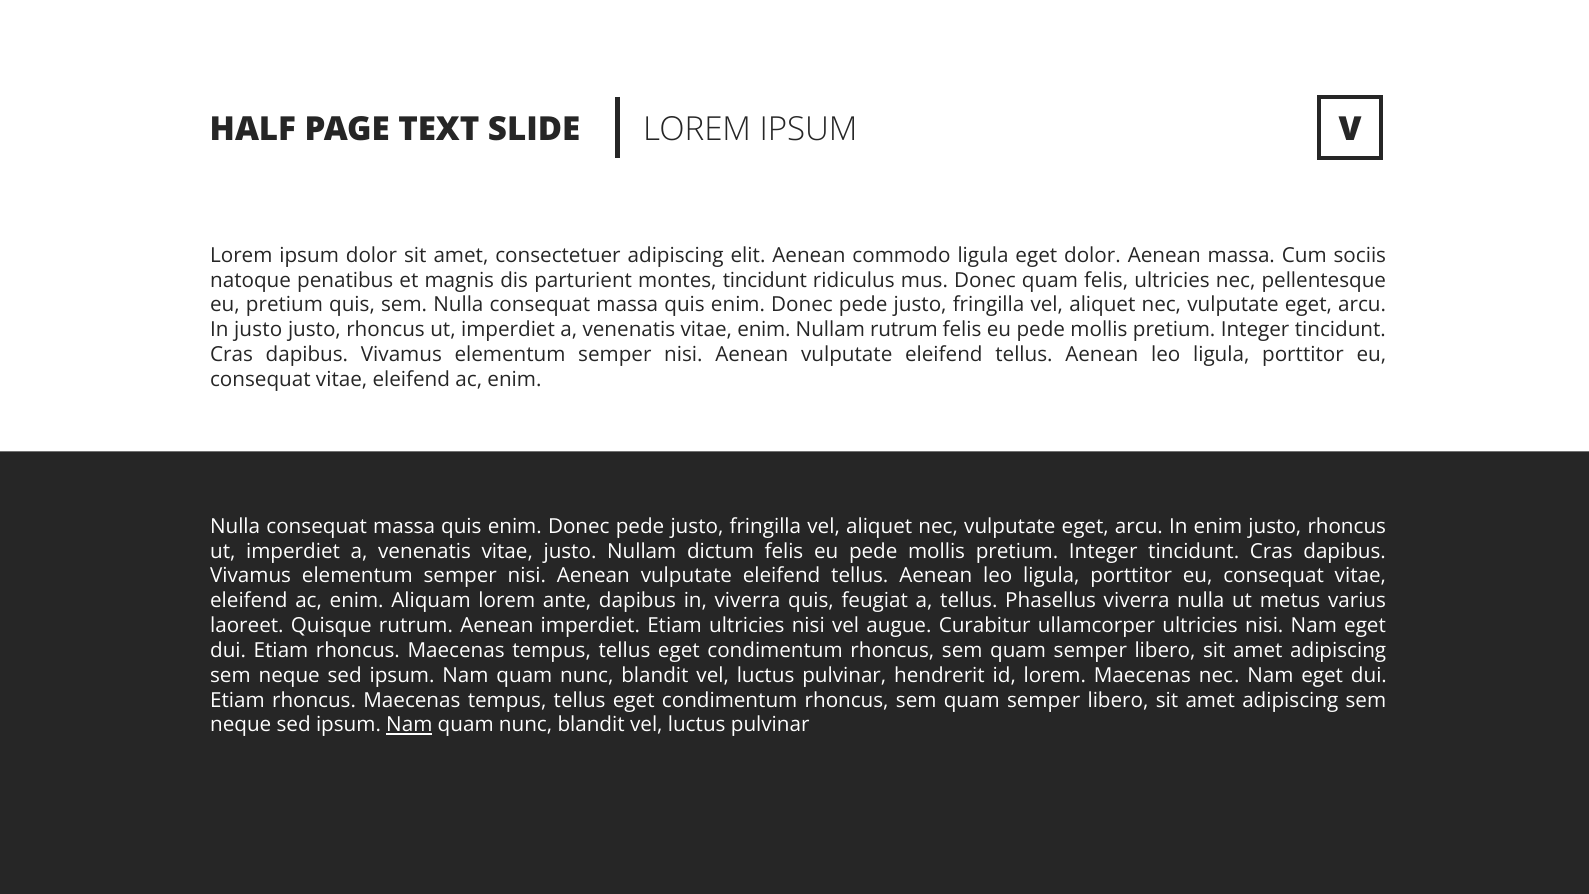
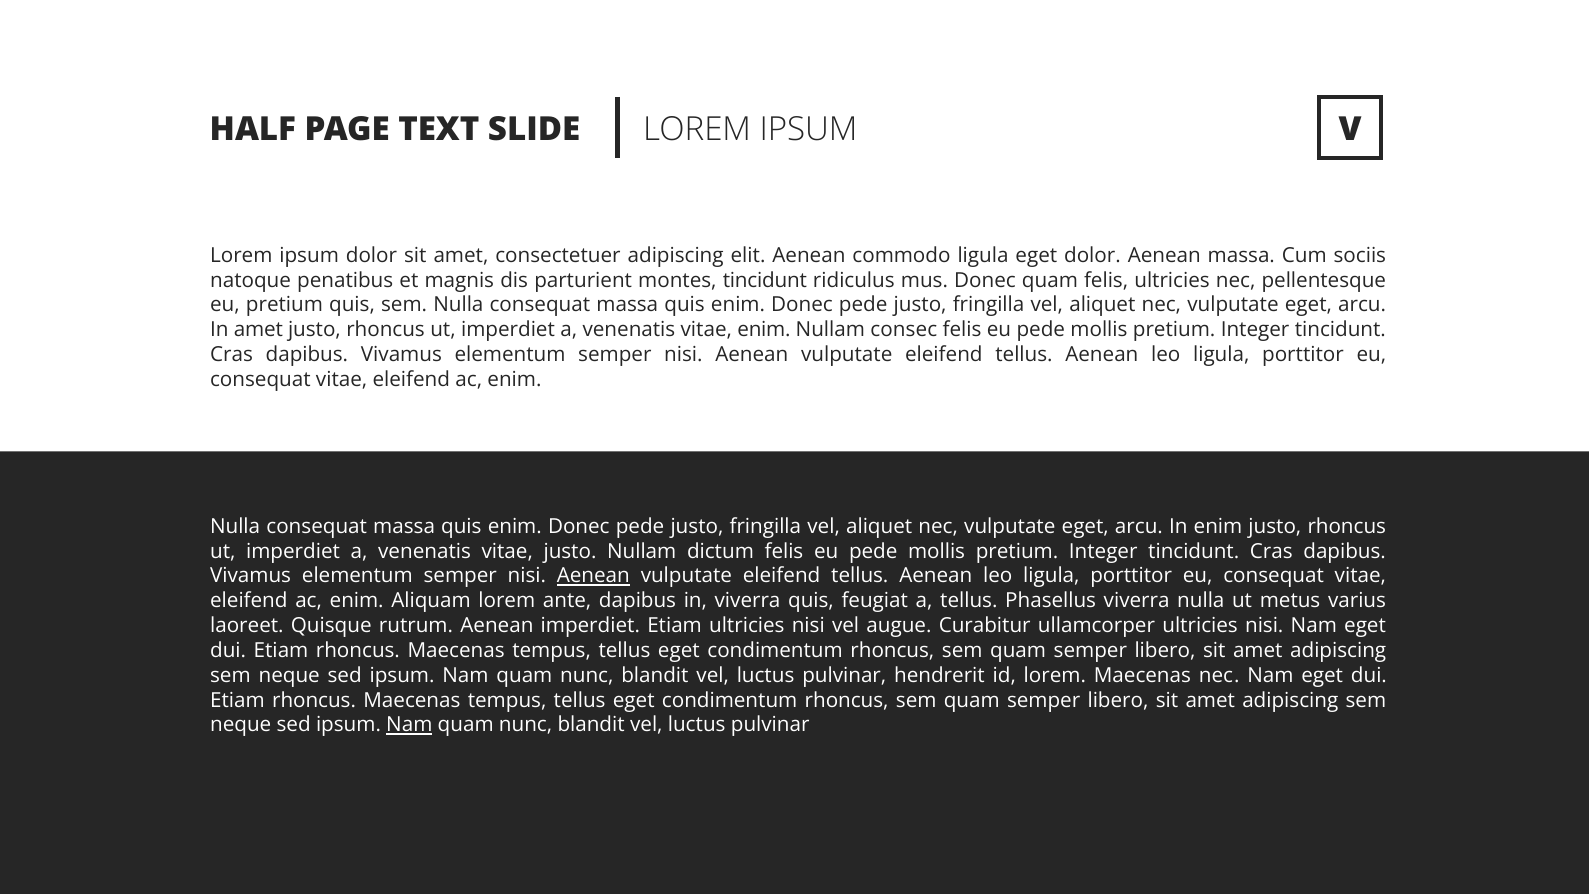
In justo: justo -> amet
Nullam rutrum: rutrum -> consec
Aenean at (593, 576) underline: none -> present
